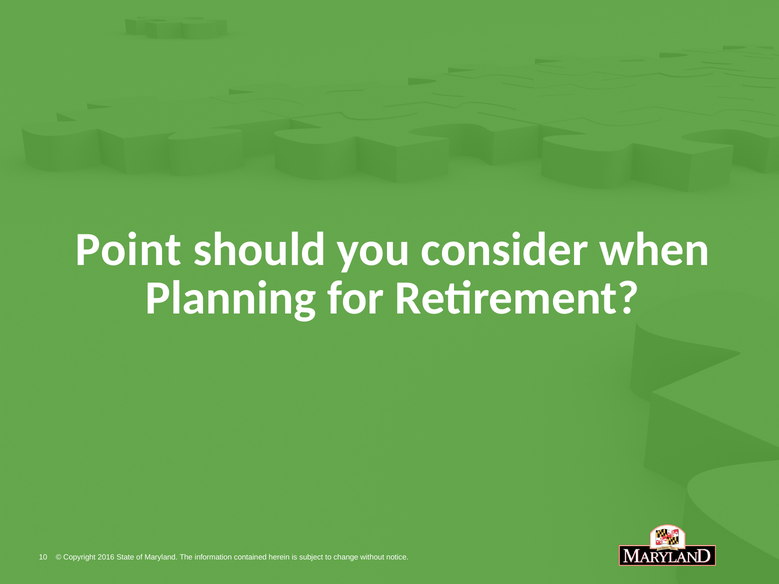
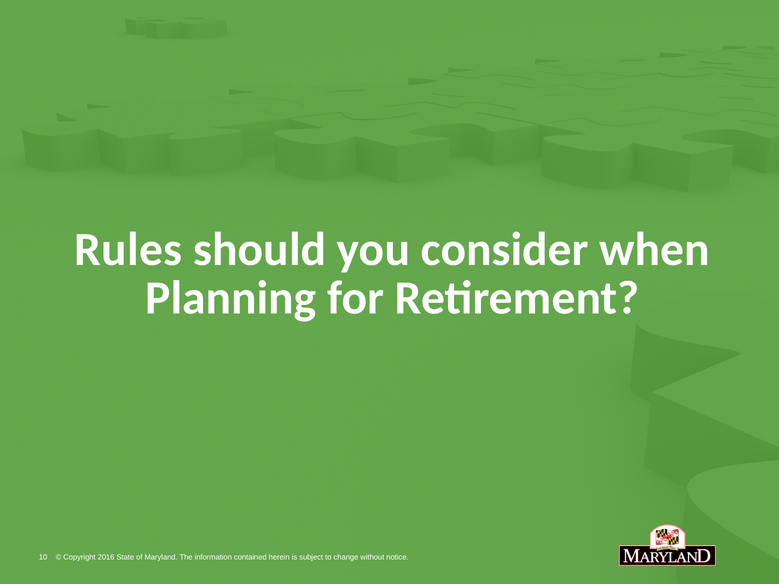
Point: Point -> Rules
